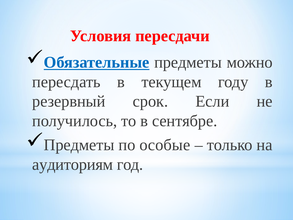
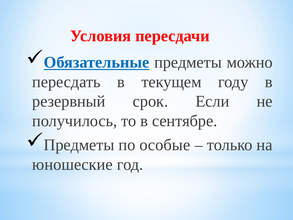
аудиториям: аудиториям -> юношеские
